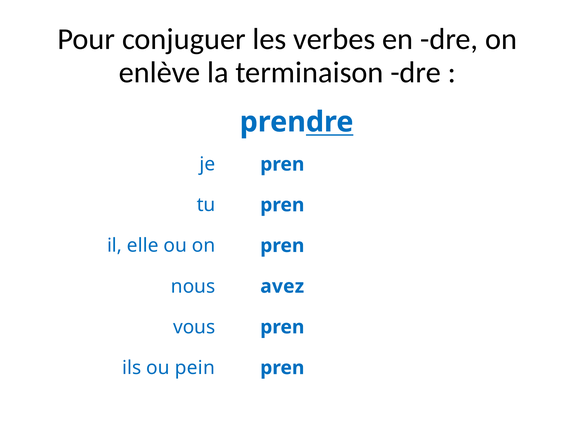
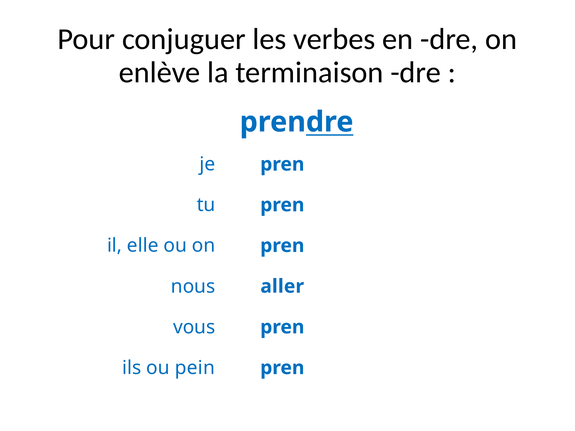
avez: avez -> aller
